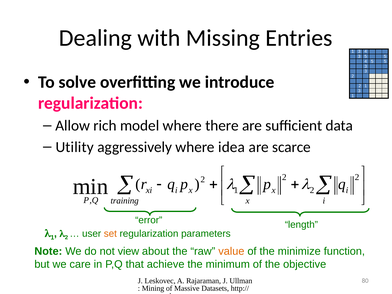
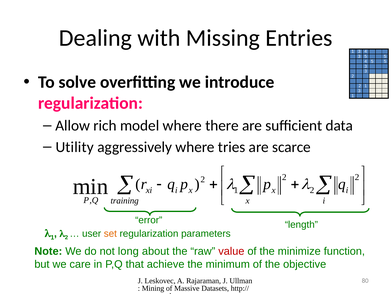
idea: idea -> tries
view: view -> long
value colour: orange -> red
